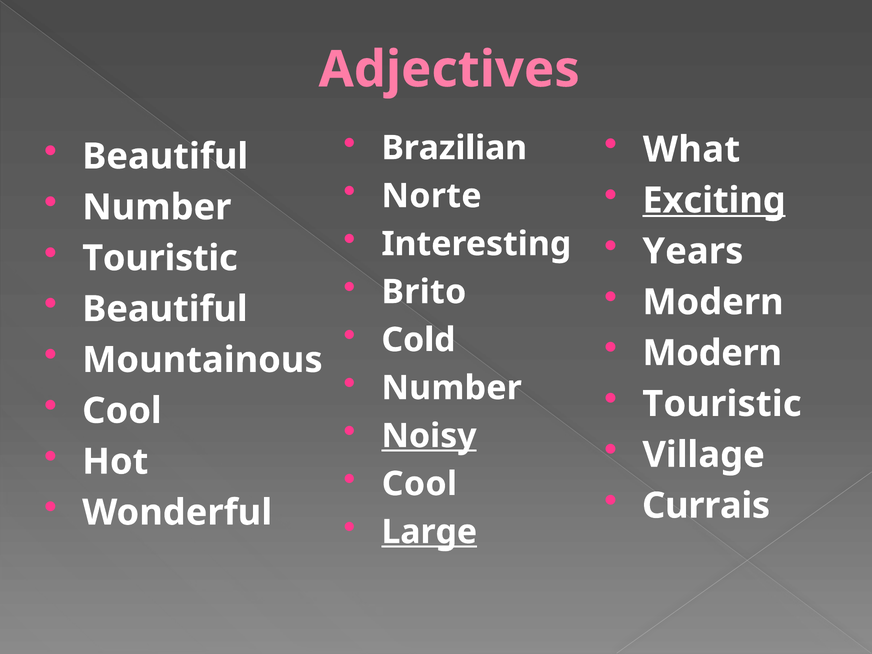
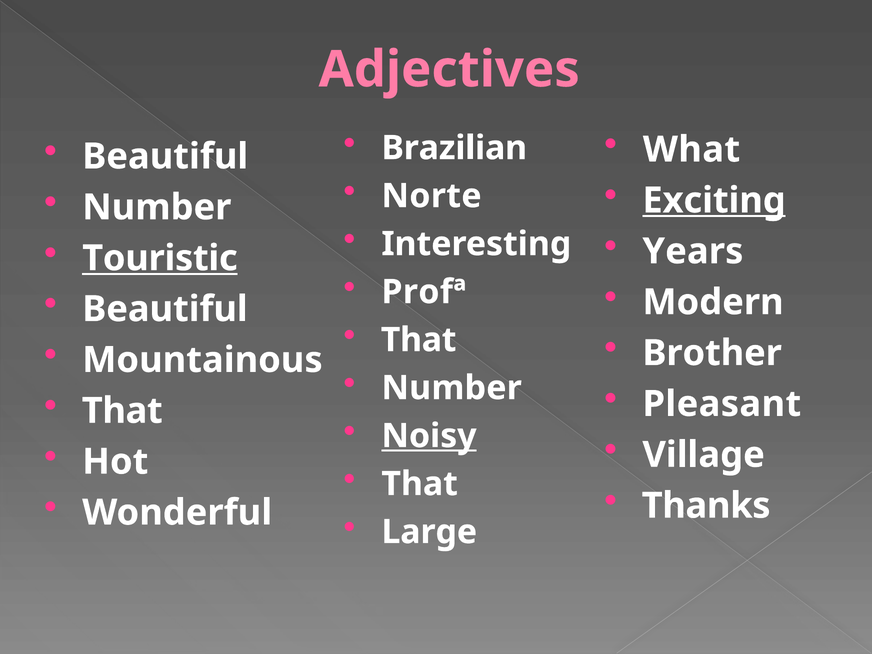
Touristic at (160, 258) underline: none -> present
Brito: Brito -> Profª
Cold at (419, 340): Cold -> That
Modern at (712, 353): Modern -> Brother
Touristic at (722, 404): Touristic -> Pleasant
Cool at (122, 411): Cool -> That
Cool at (419, 484): Cool -> That
Currais: Currais -> Thanks
Large underline: present -> none
